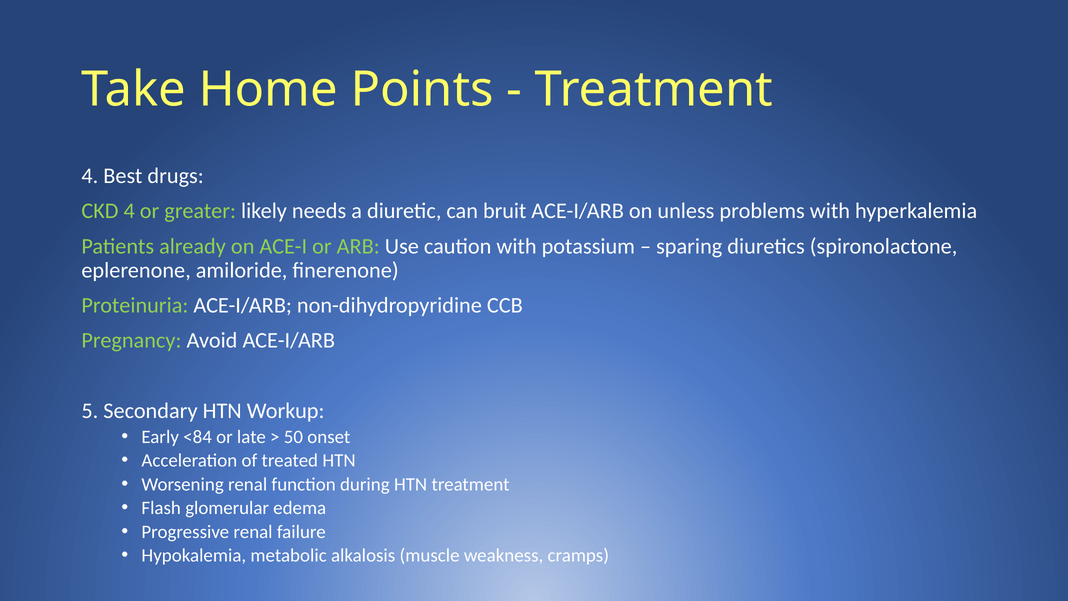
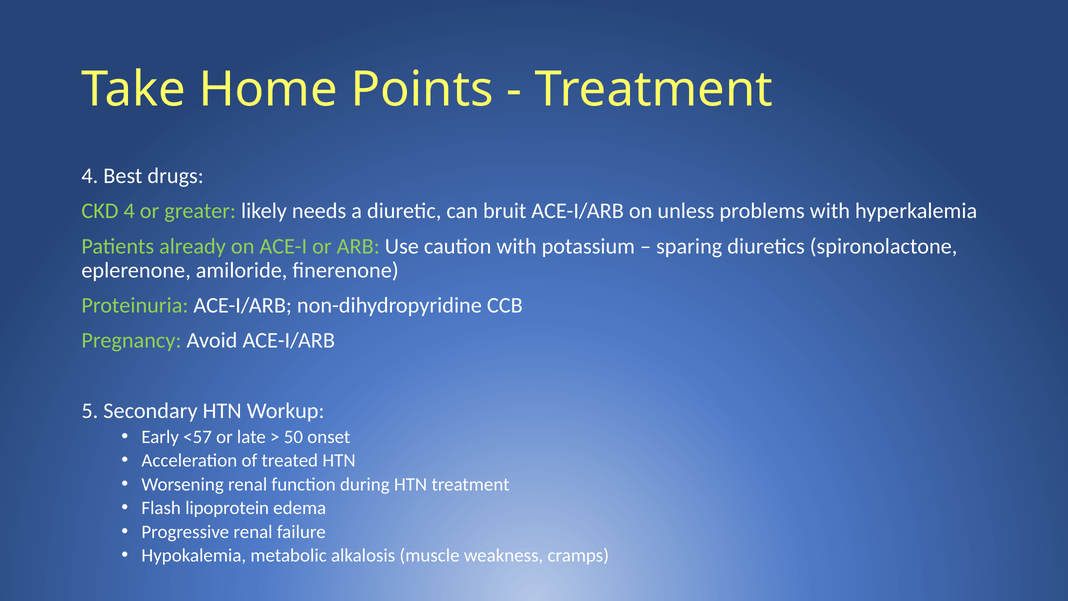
<84: <84 -> <57
glomerular: glomerular -> lipoprotein
